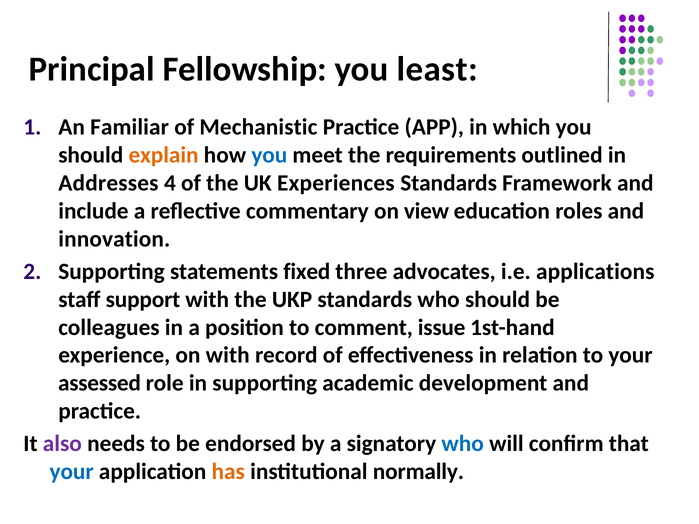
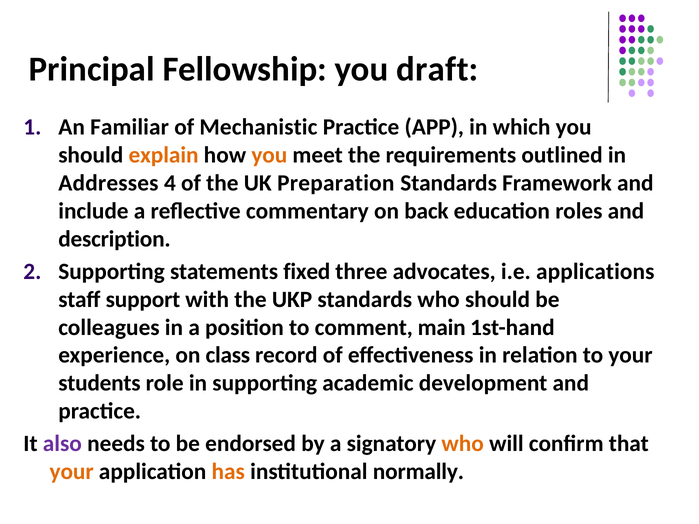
least: least -> draft
you at (269, 155) colour: blue -> orange
Experiences: Experiences -> Preparation
view: view -> back
innovation: innovation -> description
issue: issue -> main
on with: with -> class
assessed: assessed -> students
who at (463, 444) colour: blue -> orange
your at (72, 472) colour: blue -> orange
